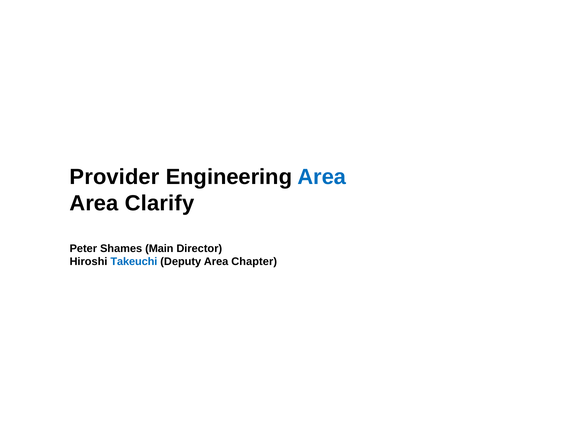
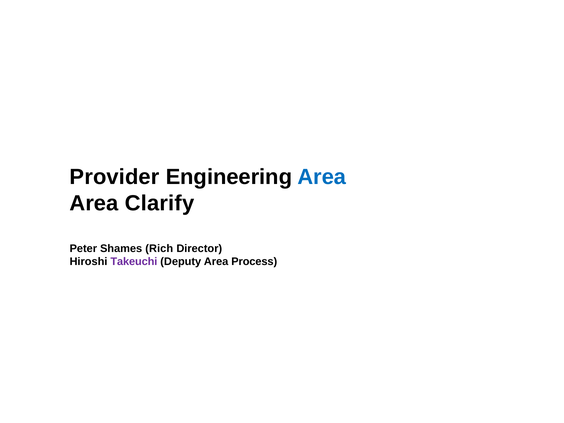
Main: Main -> Rich
Takeuchi colour: blue -> purple
Chapter: Chapter -> Process
